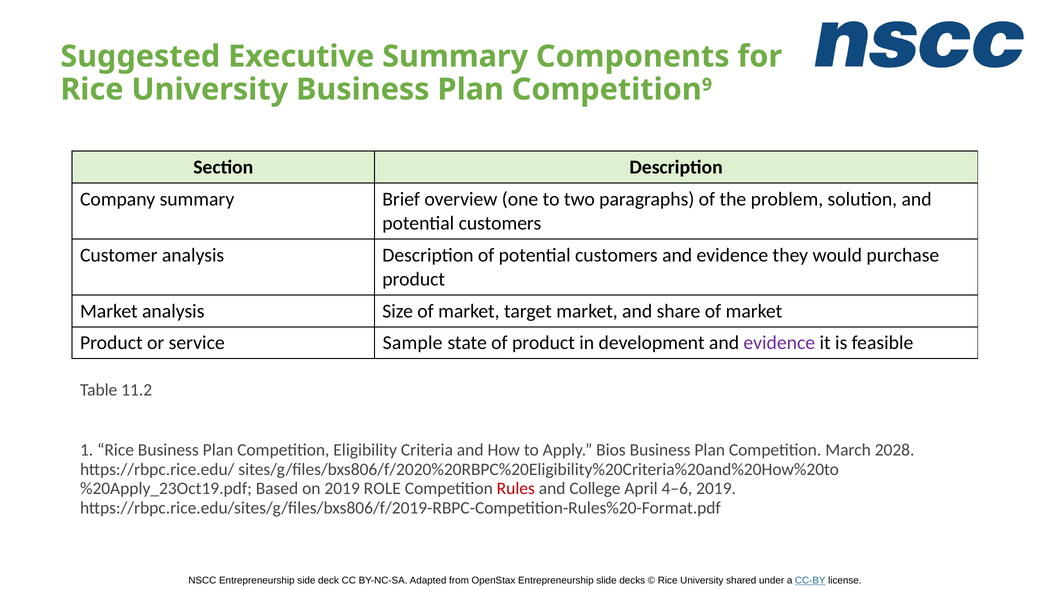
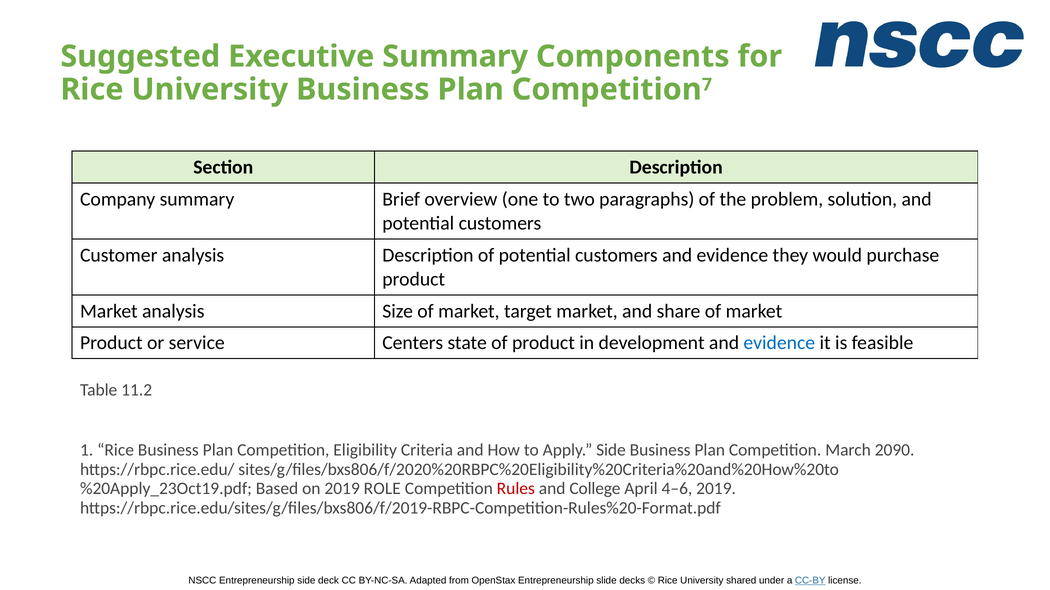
9: 9 -> 7
Sample: Sample -> Centers
evidence at (779, 343) colour: purple -> blue
Apply Bios: Bios -> Side
2028: 2028 -> 2090
